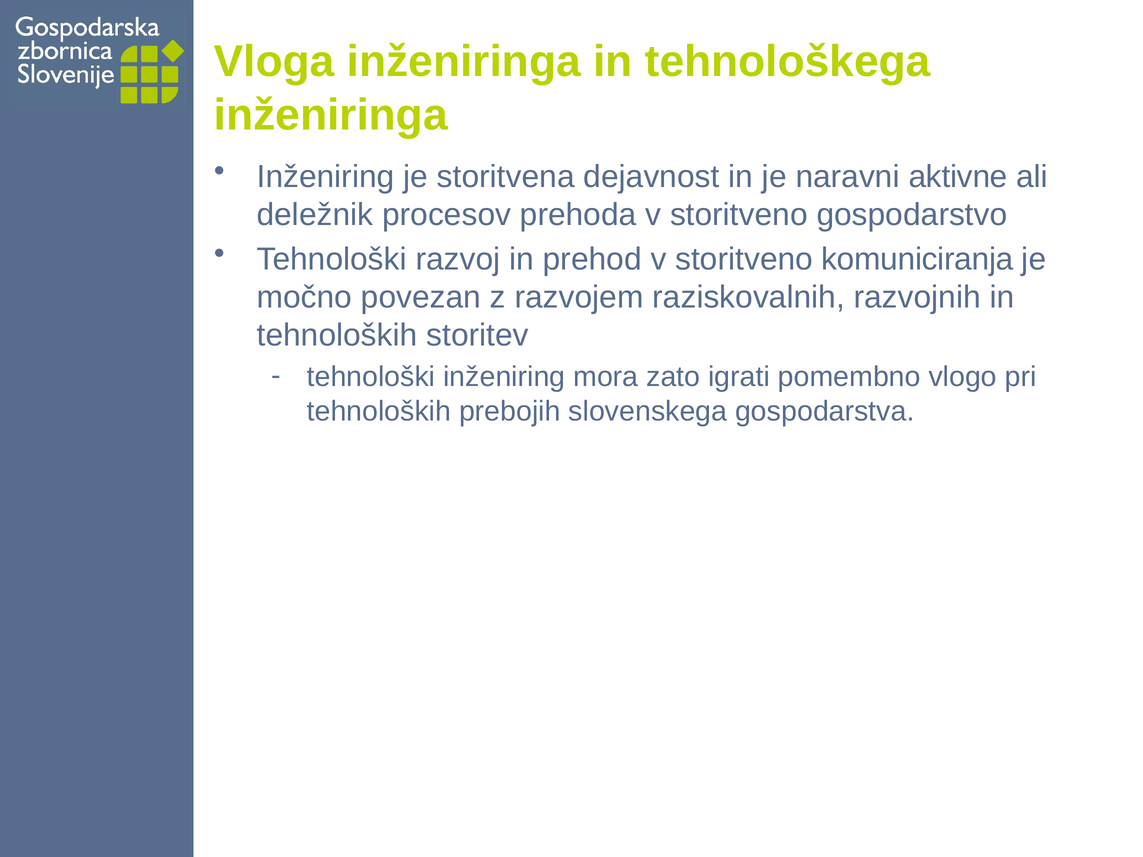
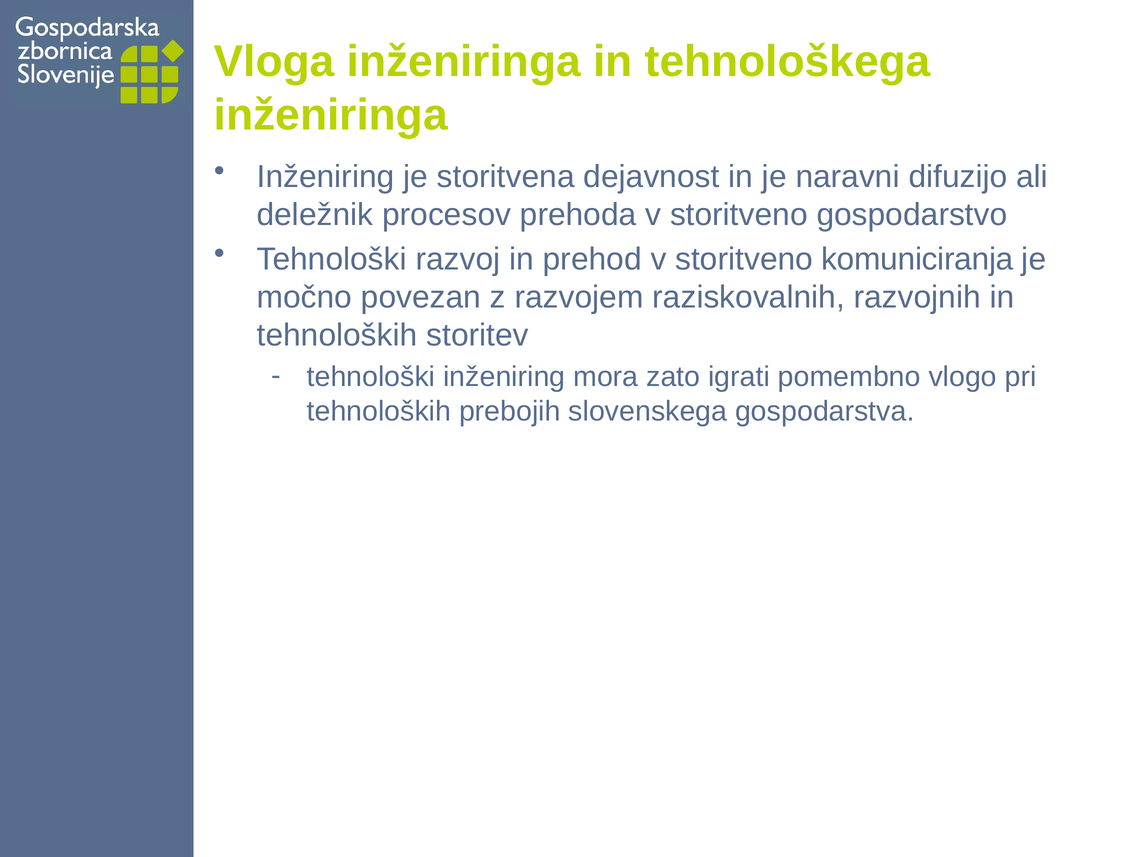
aktivne: aktivne -> difuzijo
